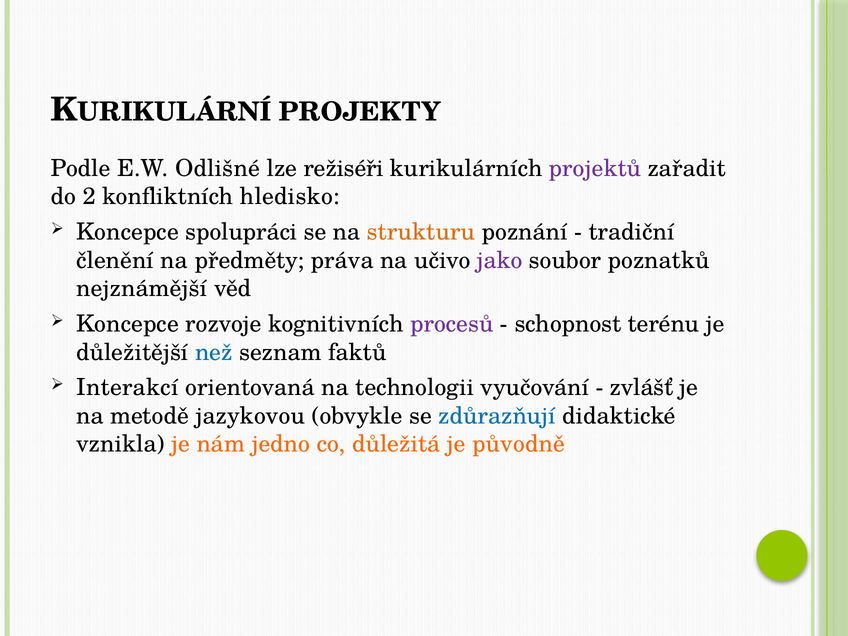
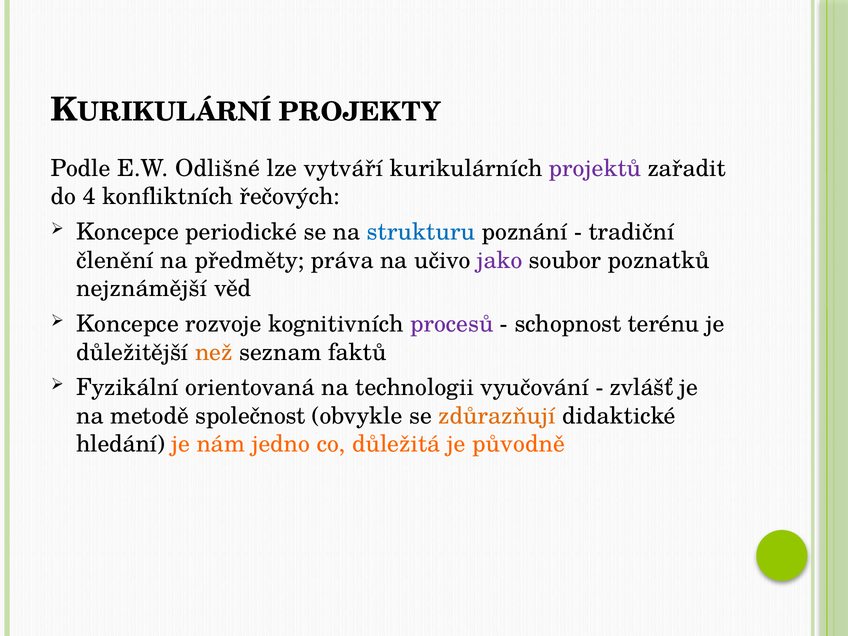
režiséři: režiséři -> vytváří
2: 2 -> 4
hledisko: hledisko -> řečových
spolupráci: spolupráci -> periodické
strukturu colour: orange -> blue
než colour: blue -> orange
Interakcí: Interakcí -> Fyzikální
jazykovou: jazykovou -> společnost
zdůrazňují colour: blue -> orange
vznikla: vznikla -> hledání
